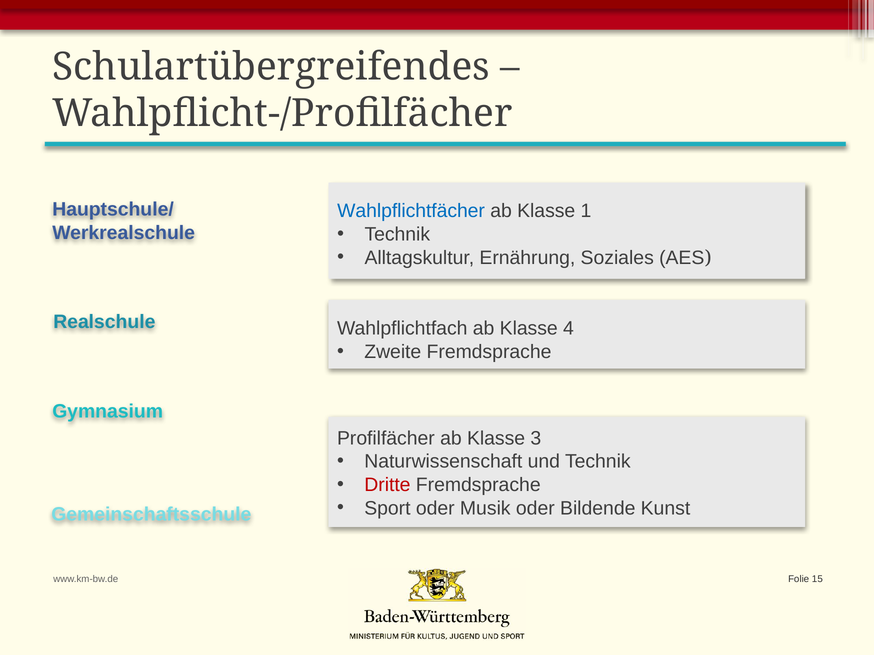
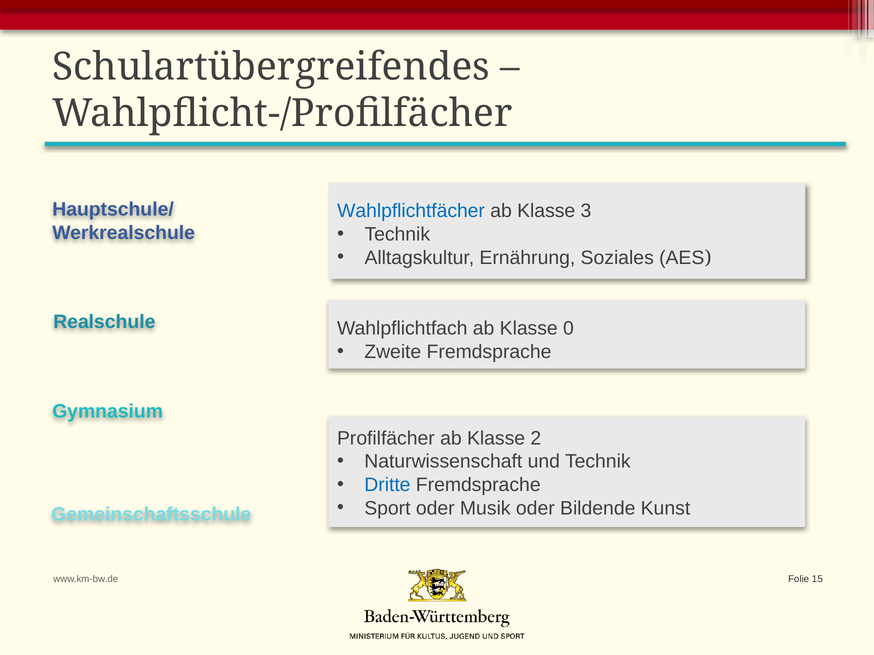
1: 1 -> 3
4: 4 -> 0
3: 3 -> 2
Dritte colour: red -> blue
